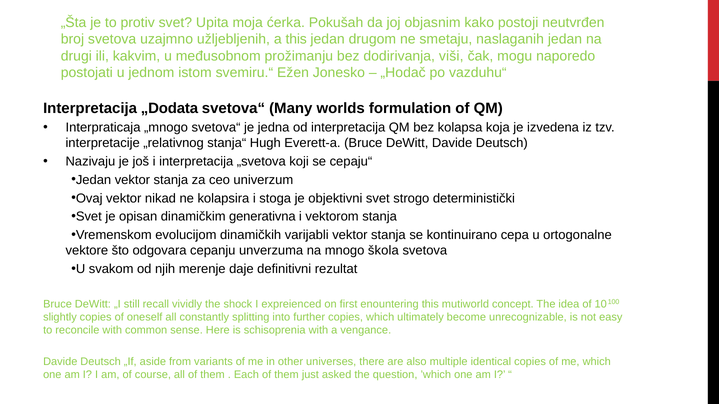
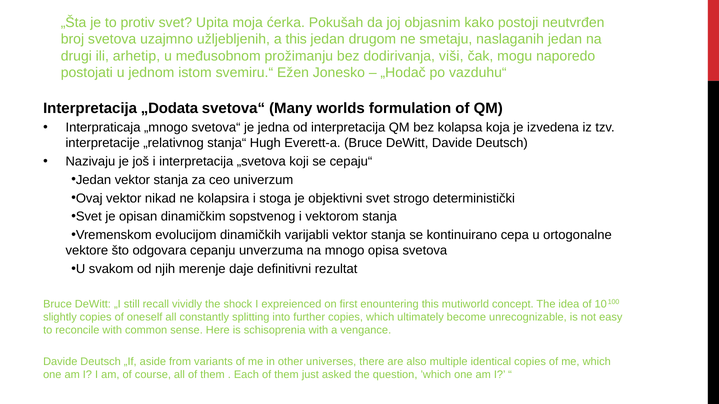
kakvim: kakvim -> arhetip
generativna: generativna -> sopstvenog
škola: škola -> opisa
